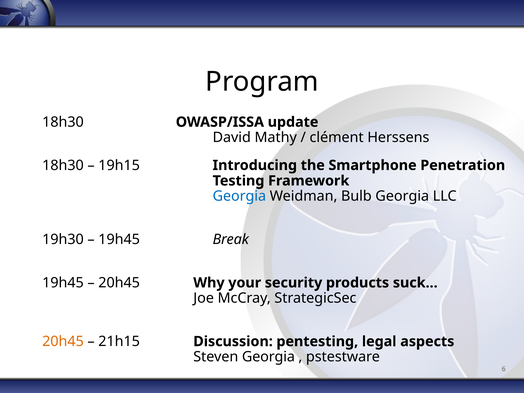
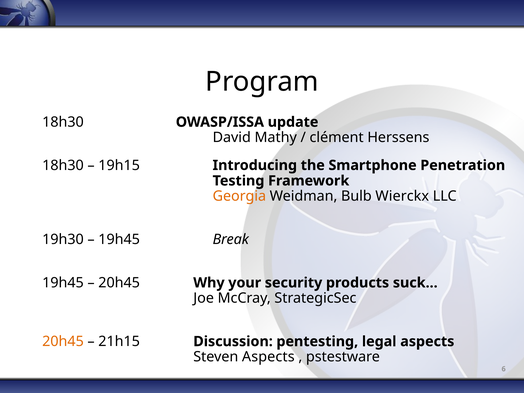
Georgia at (239, 196) colour: blue -> orange
Bulb Georgia: Georgia -> Wierckx
Steven Georgia: Georgia -> Aspects
